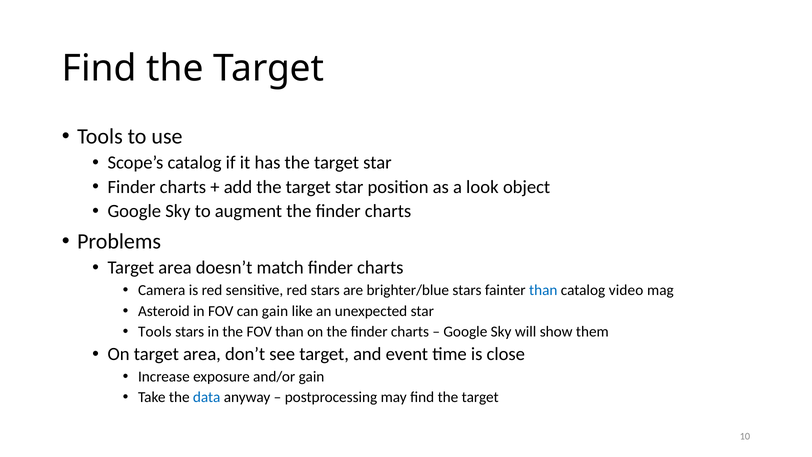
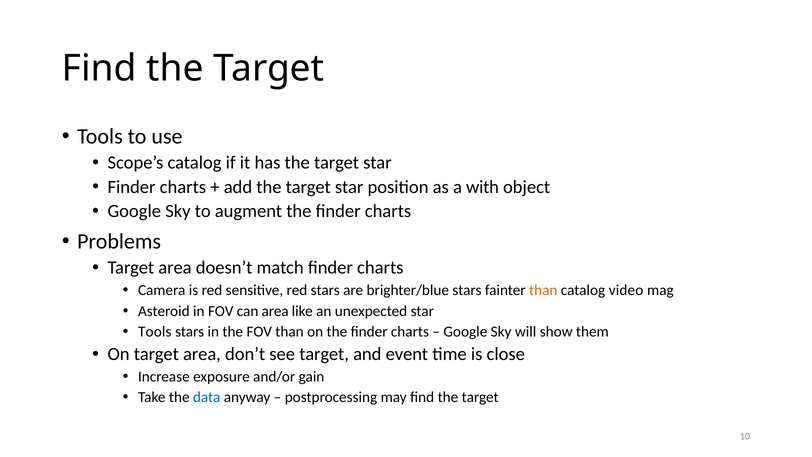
look: look -> with
than at (543, 290) colour: blue -> orange
can gain: gain -> area
